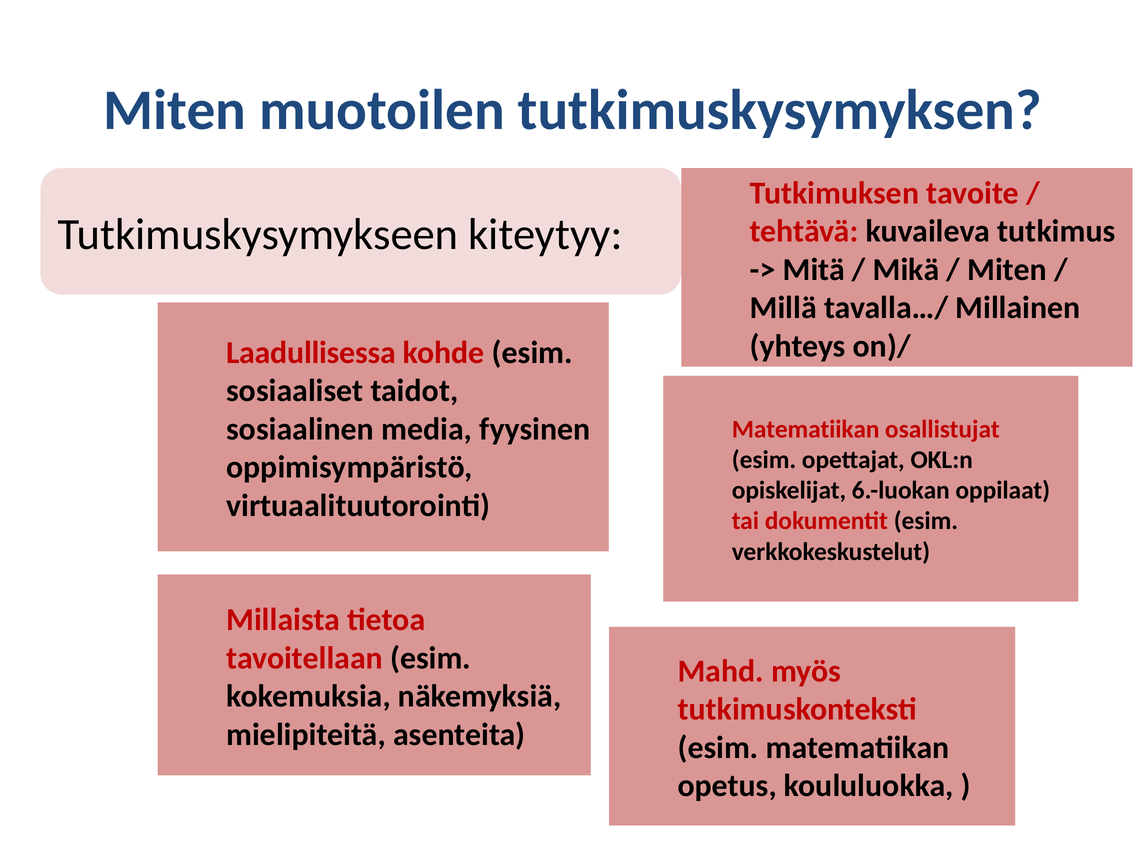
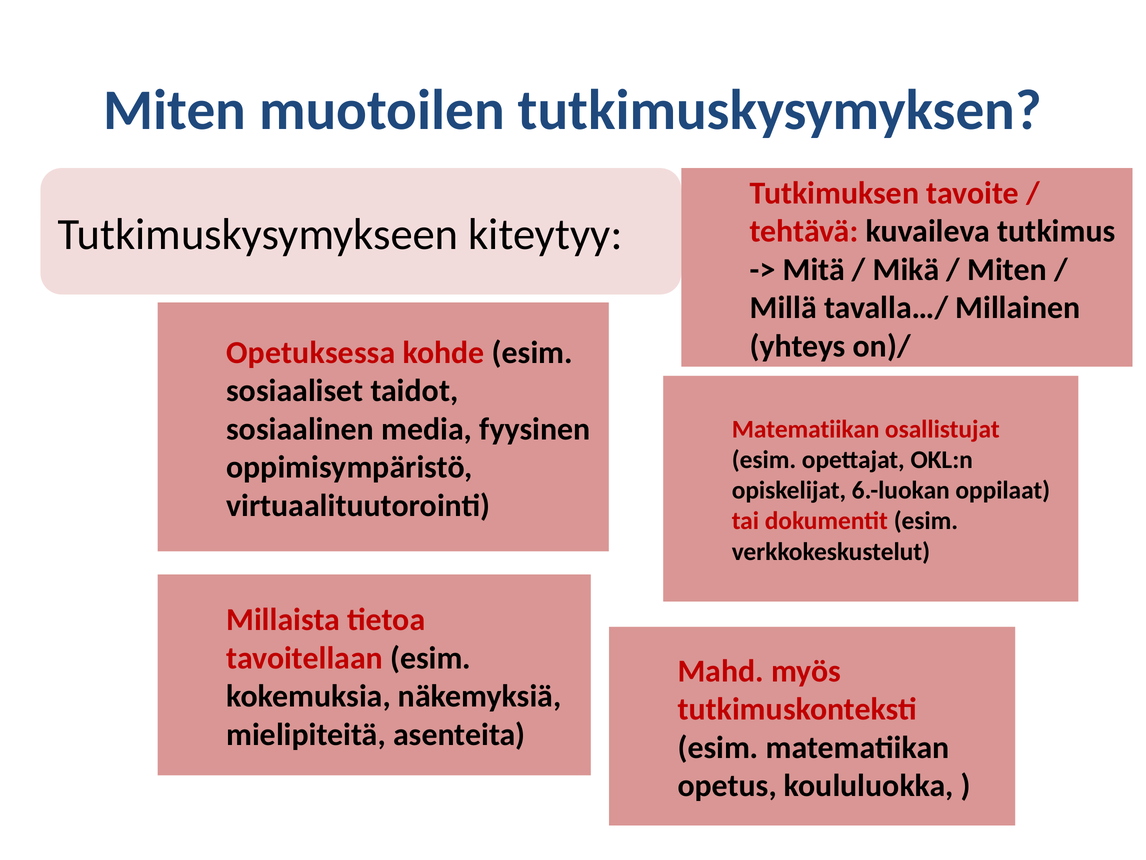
Laadullisessa: Laadullisessa -> Opetuksessa
